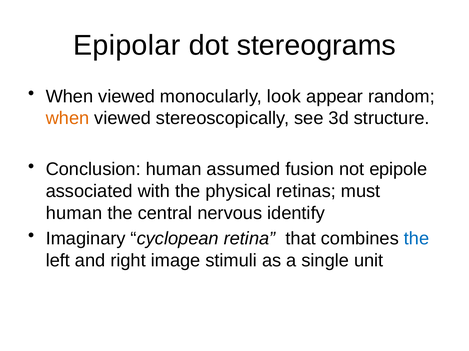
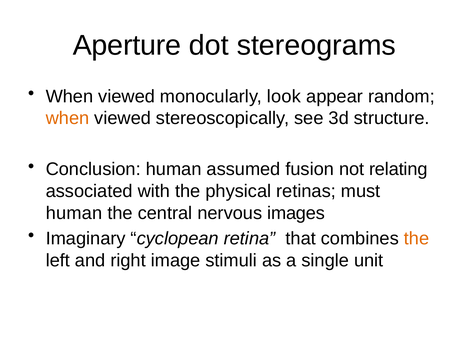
Epipolar: Epipolar -> Aperture
epipole: epipole -> relating
identify: identify -> images
the at (417, 239) colour: blue -> orange
